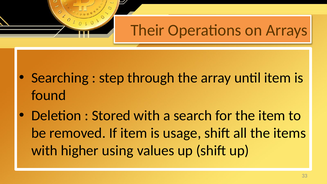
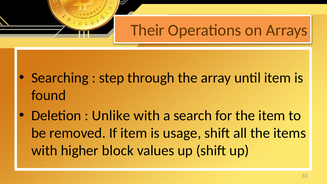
Stored: Stored -> Unlike
using: using -> block
